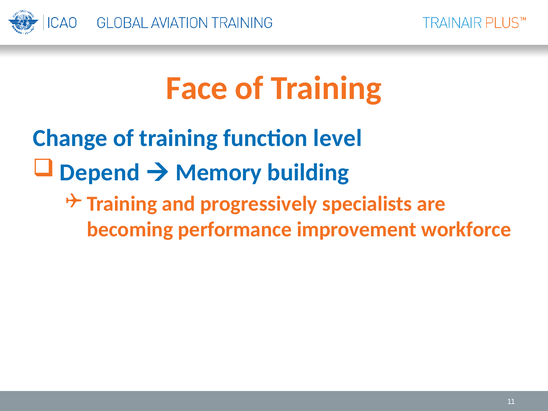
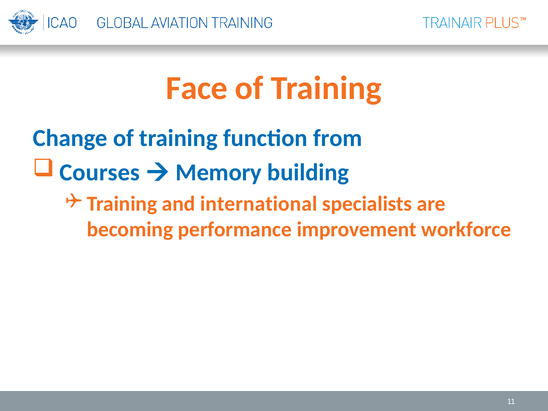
level: level -> from
Depend: Depend -> Courses
progressively: progressively -> international
